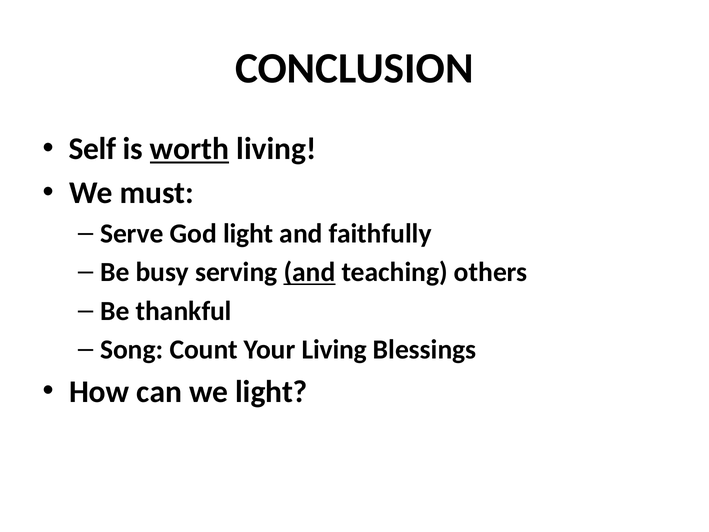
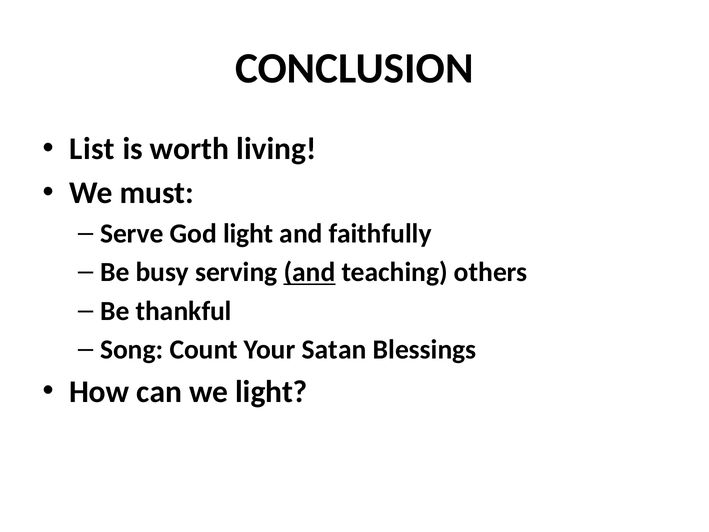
Self: Self -> List
worth underline: present -> none
Your Living: Living -> Satan
